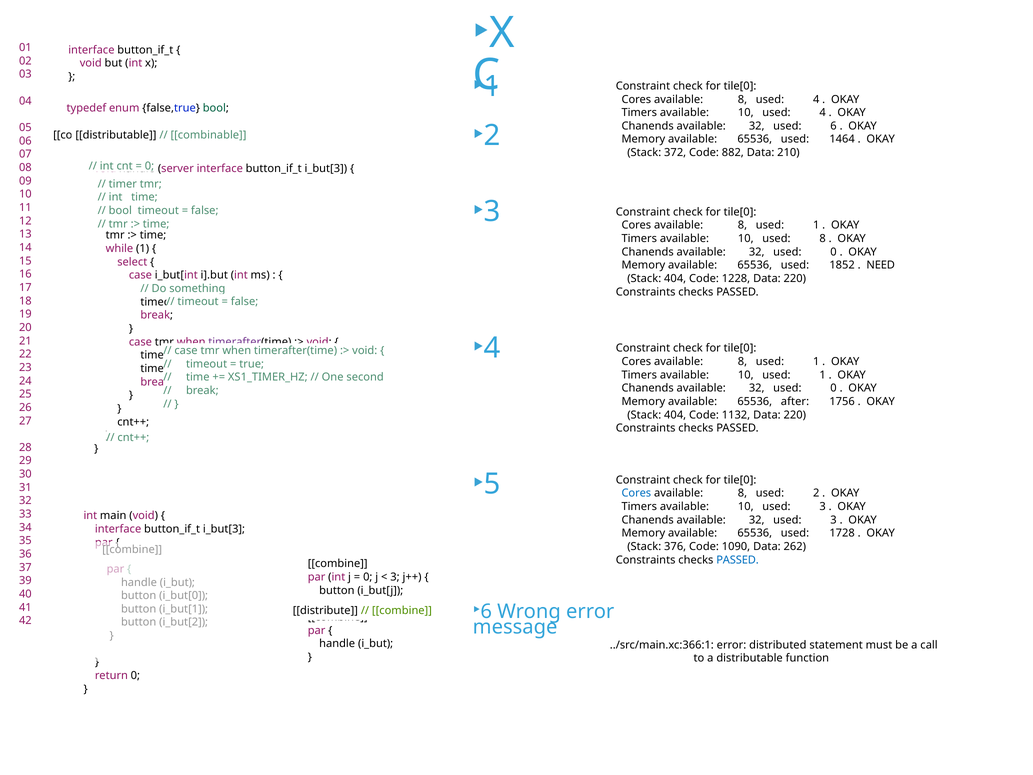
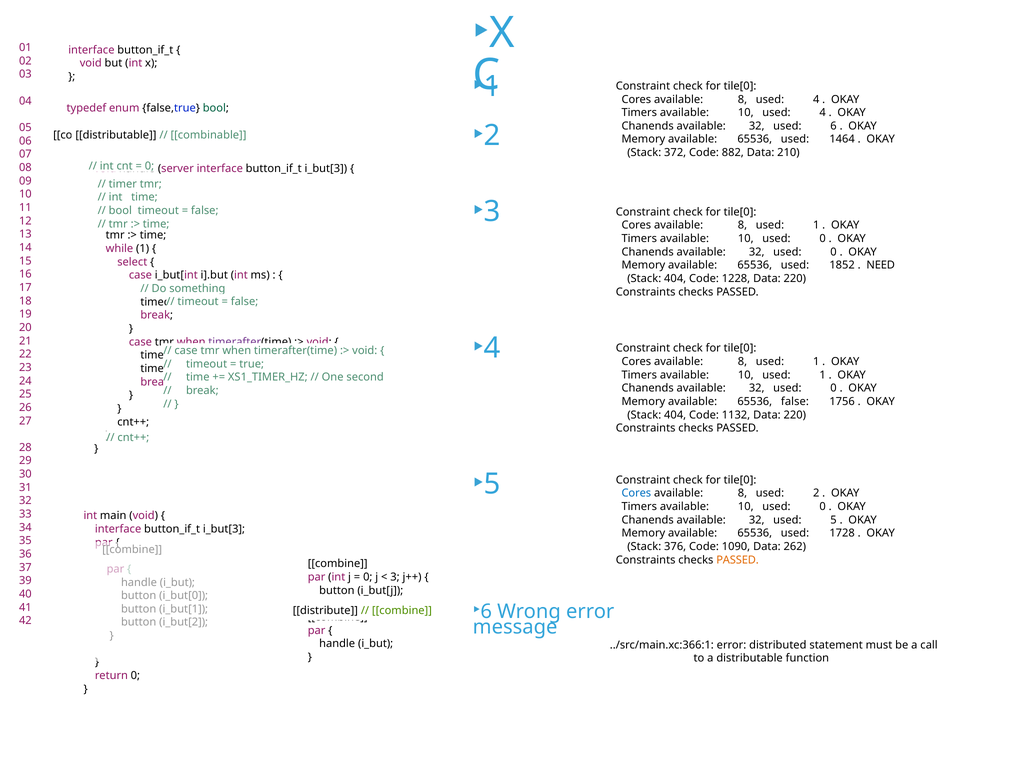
8 at (823, 239): 8 -> 0
65536 after: after -> false
3 at (823, 506): 3 -> 0
32 used 3: 3 -> 5
PASSED at (738, 560) colour: blue -> orange
